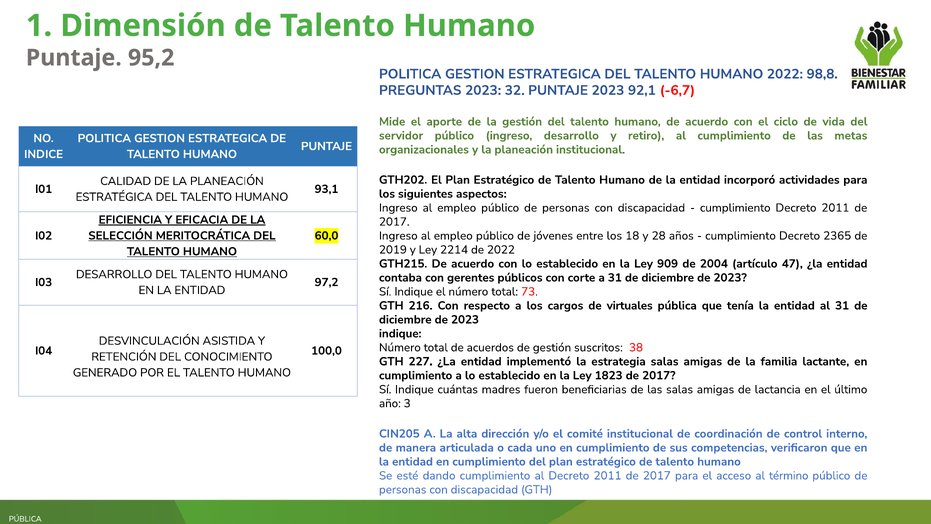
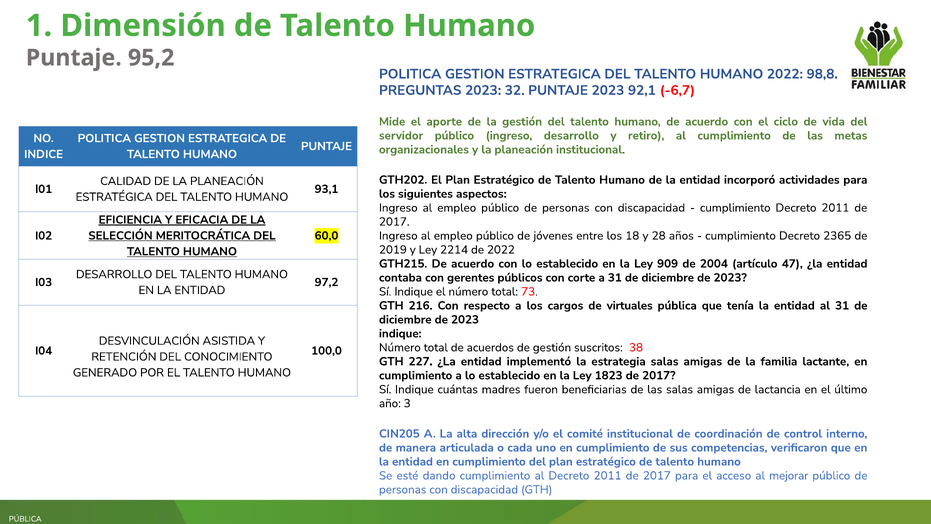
término: término -> mejorar
